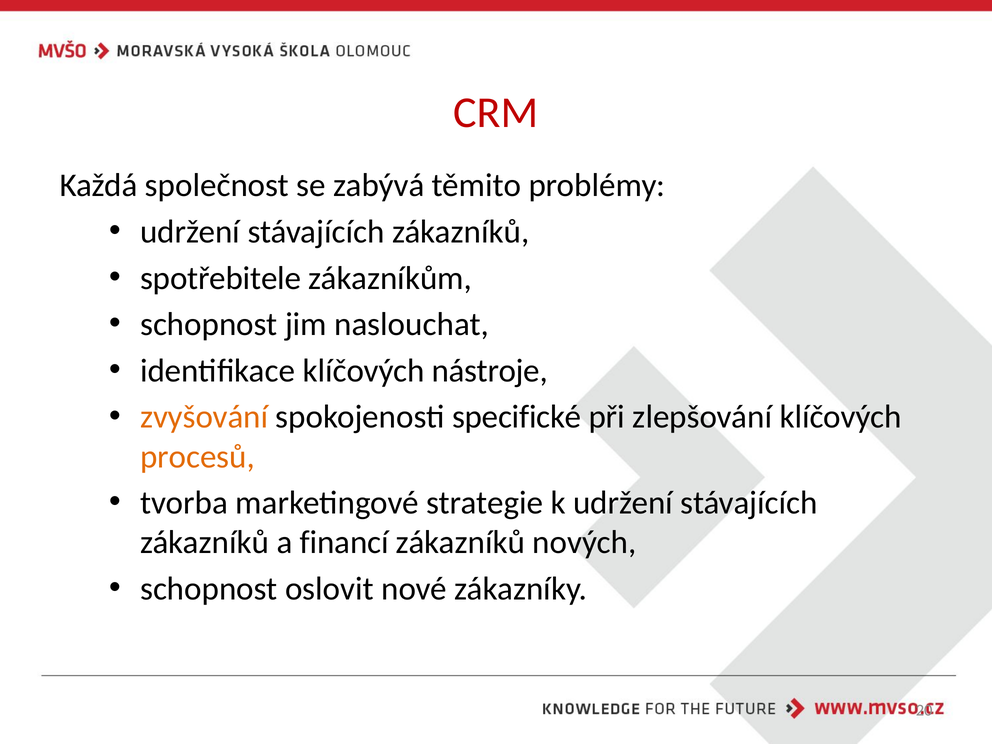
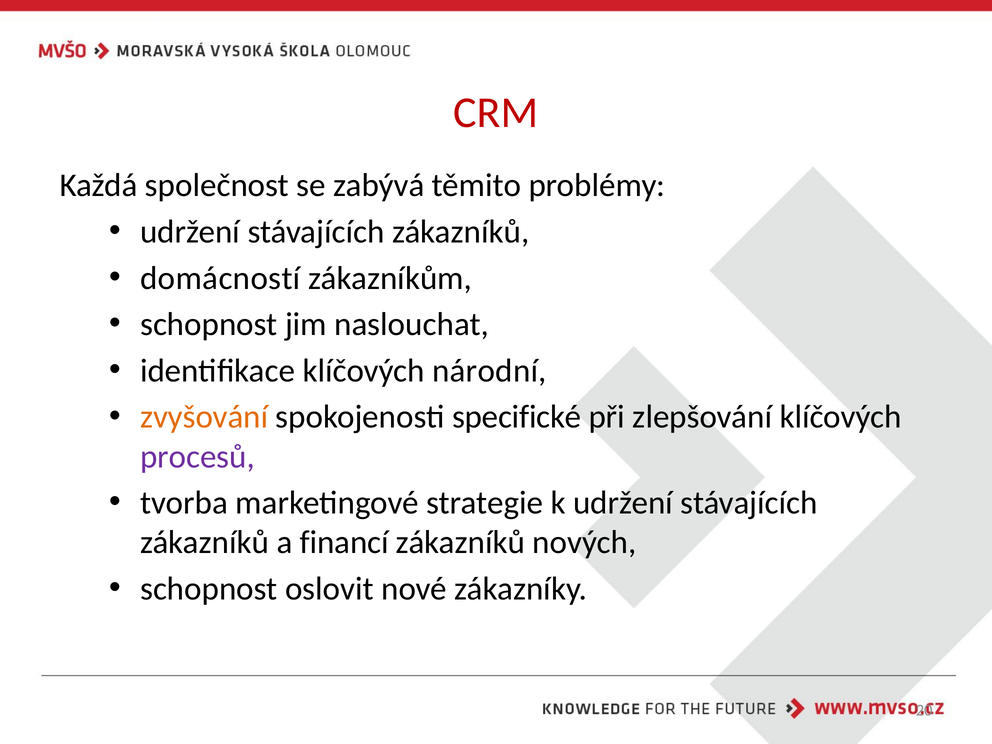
spotřebitele: spotřebitele -> domácností
nástroje: nástroje -> národní
procesů colour: orange -> purple
